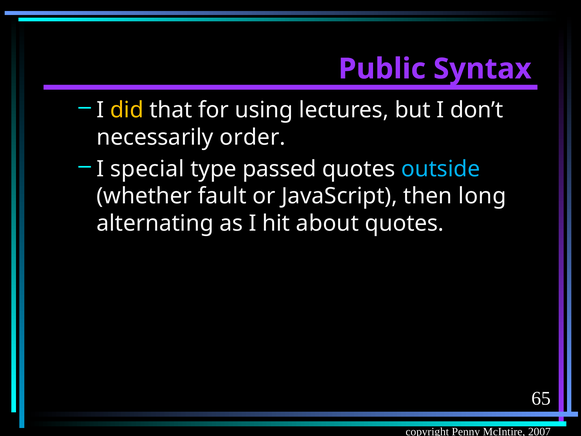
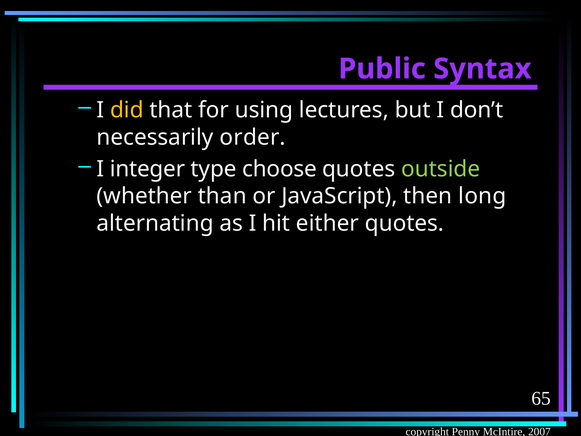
special: special -> integer
passed: passed -> choose
outside colour: light blue -> light green
fault: fault -> than
about: about -> either
